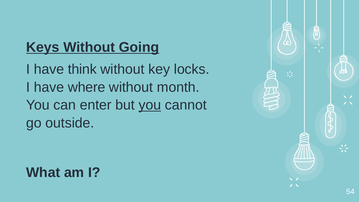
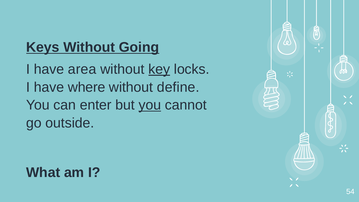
think: think -> area
key underline: none -> present
month: month -> define
